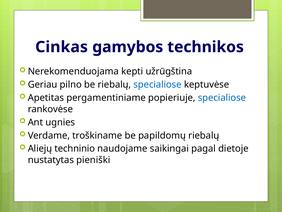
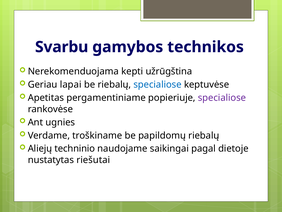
Cinkas: Cinkas -> Svarbu
pilno: pilno -> lapai
specialiose at (222, 98) colour: blue -> purple
pieniški: pieniški -> riešutai
